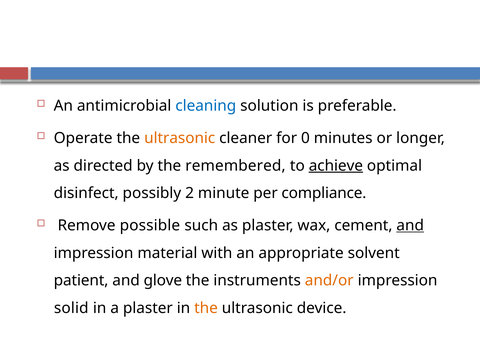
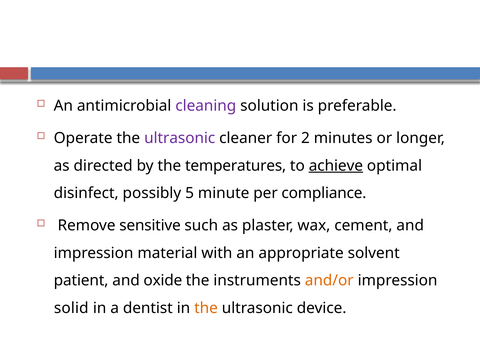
cleaning colour: blue -> purple
ultrasonic at (180, 138) colour: orange -> purple
0: 0 -> 2
remembered: remembered -> temperatures
2: 2 -> 5
possible: possible -> sensitive
and at (410, 225) underline: present -> none
glove: glove -> oxide
a plaster: plaster -> dentist
